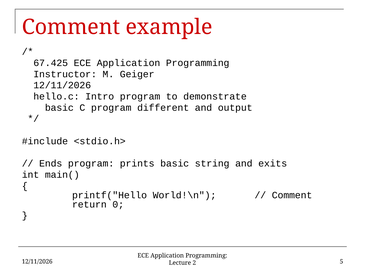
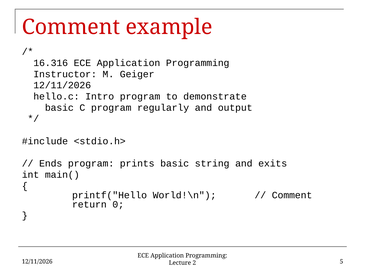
67.425: 67.425 -> 16.316
different: different -> regularly
